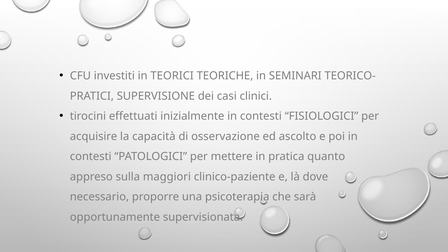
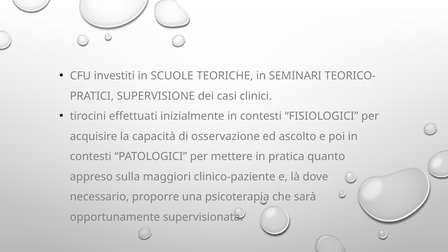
TEORICI: TEORICI -> SCUOLE
